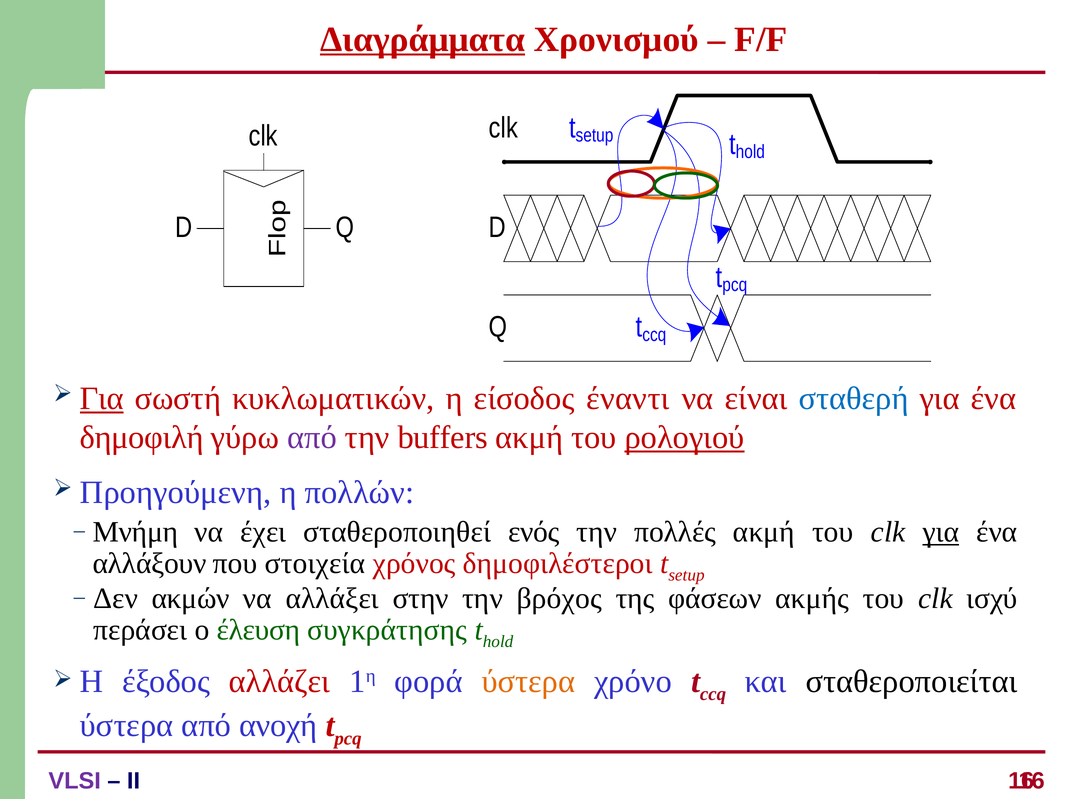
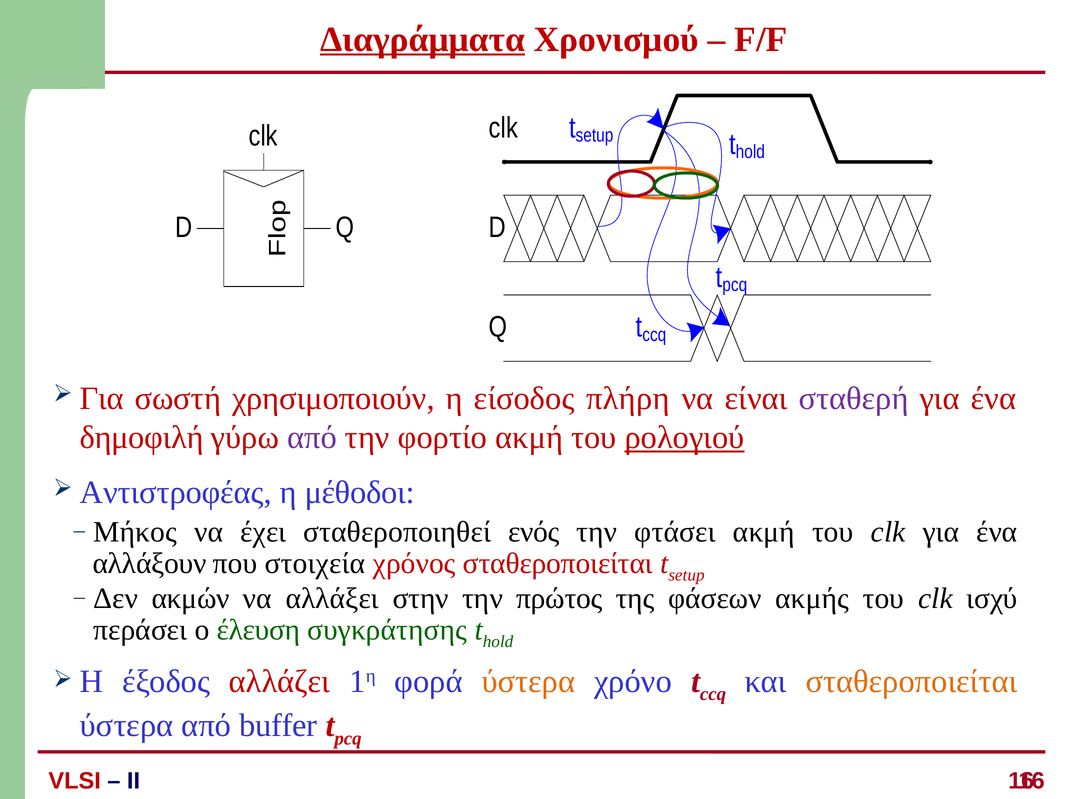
Για at (102, 399) underline: present -> none
κυκλωματικών: κυκλωματικών -> χρησιμοποιούν
έναντι: έναντι -> πλήρη
σταθερή colour: blue -> purple
buffers: buffers -> φορτίο
Προηγούμενη: Προηγούμενη -> Αντιστροφέας
πολλών: πολλών -> μέθοδοι
Μνήμη: Μνήμη -> Μήκος
πολλές: πολλές -> φτάσει
για at (941, 532) underline: present -> none
χρόνος δημοφιλέστεροι: δημοφιλέστεροι -> σταθεροποιείται
βρόχος: βρόχος -> πρώτος
σταθεροποιείται at (912, 682) colour: black -> orange
ανοχή: ανοχή -> buffer
VLSI colour: purple -> red
